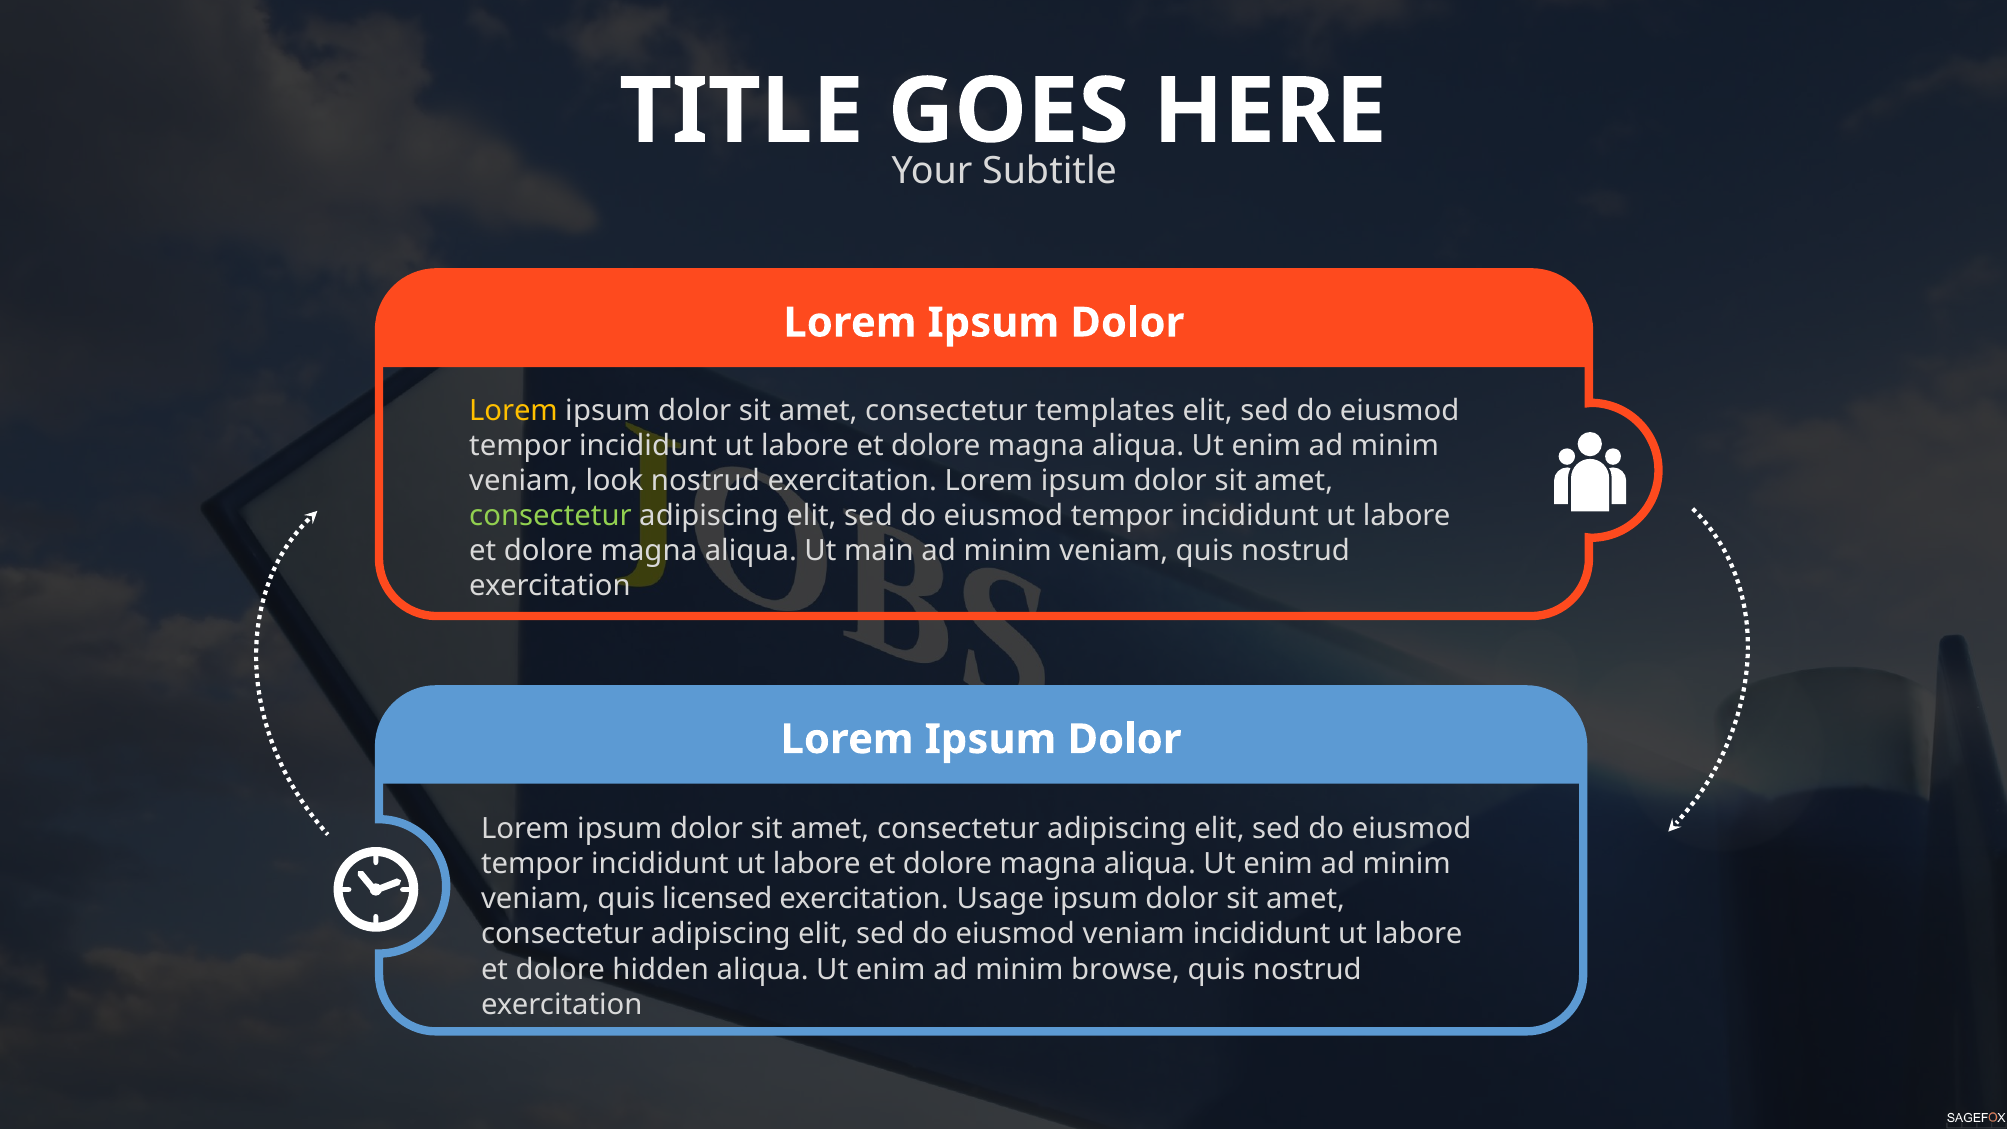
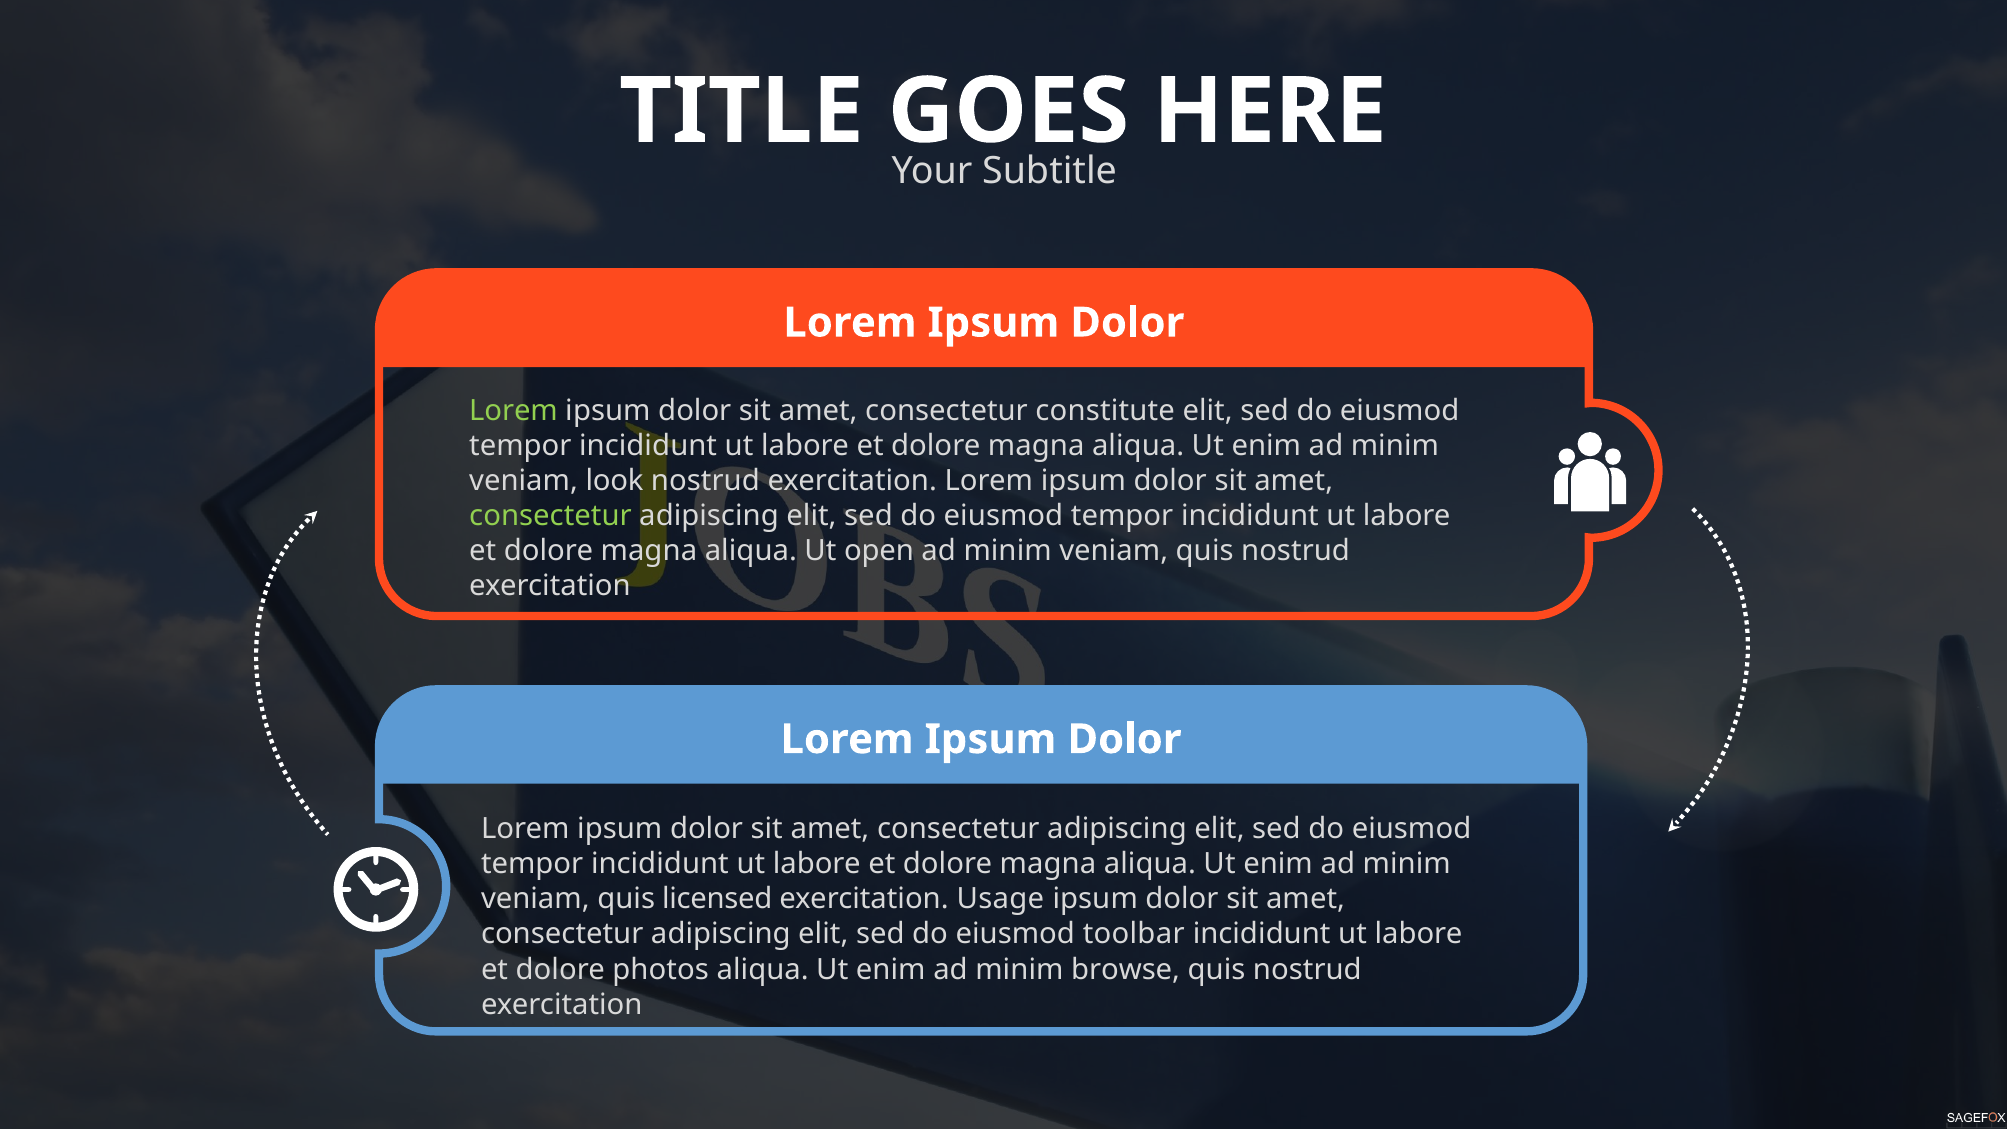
Lorem at (514, 411) colour: yellow -> light green
templates: templates -> constitute
main: main -> open
eiusmod veniam: veniam -> toolbar
hidden: hidden -> photos
